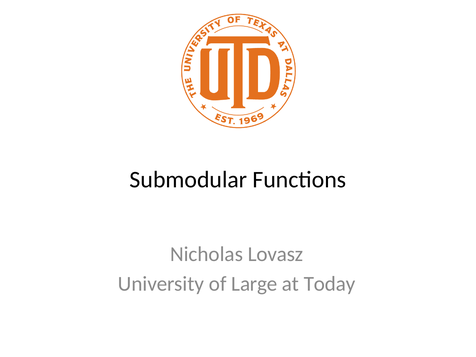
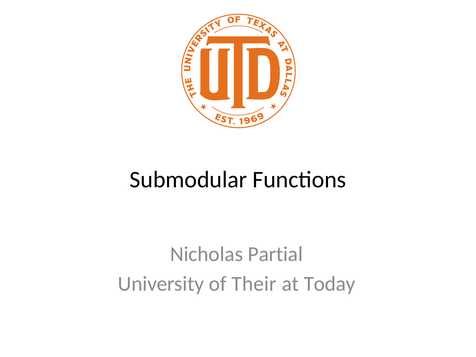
Lovasz: Lovasz -> Partial
Large: Large -> Their
